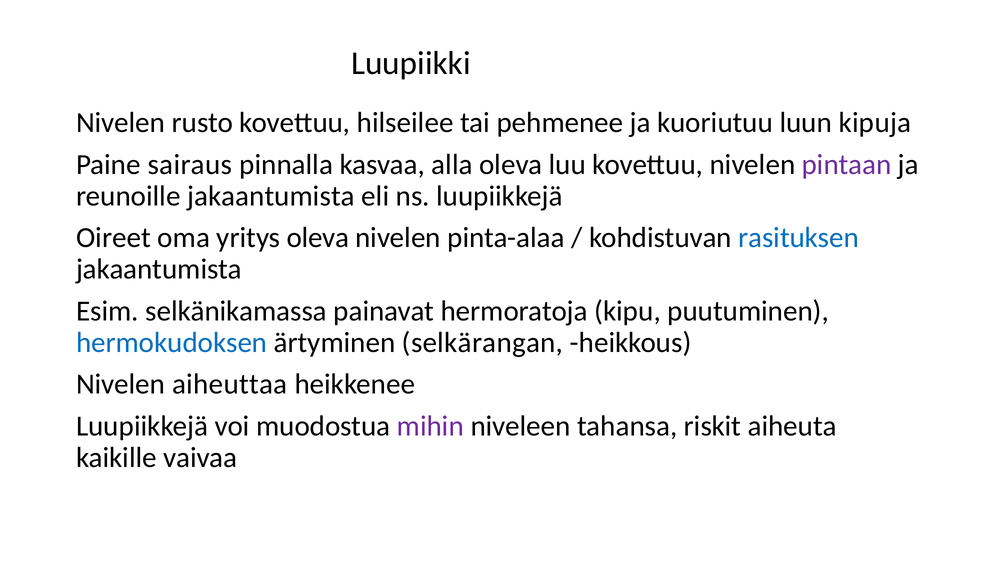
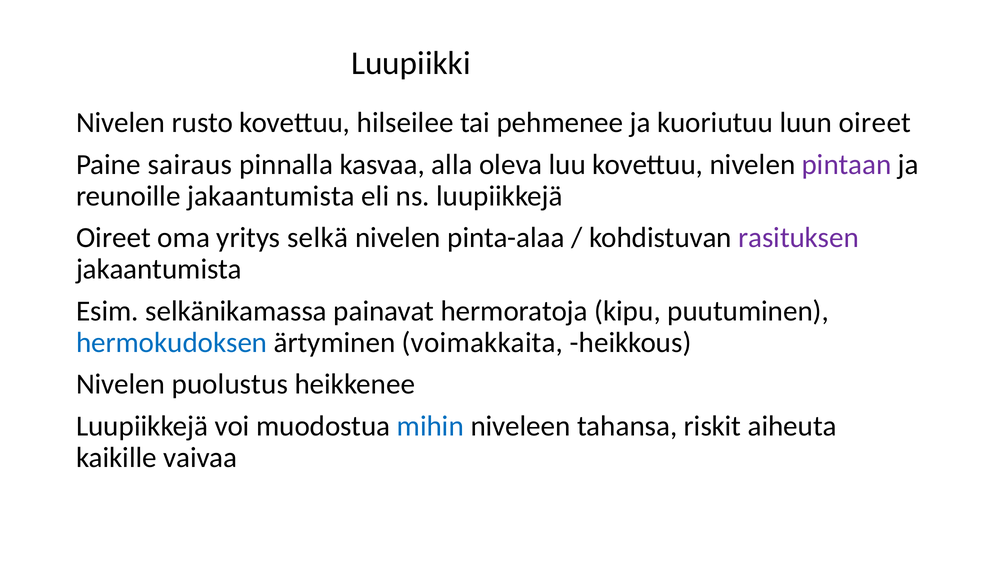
luun kipuja: kipuja -> oireet
yritys oleva: oleva -> selkä
rasituksen colour: blue -> purple
selkärangan: selkärangan -> voimakkaita
aiheuttaa: aiheuttaa -> puolustus
mihin colour: purple -> blue
